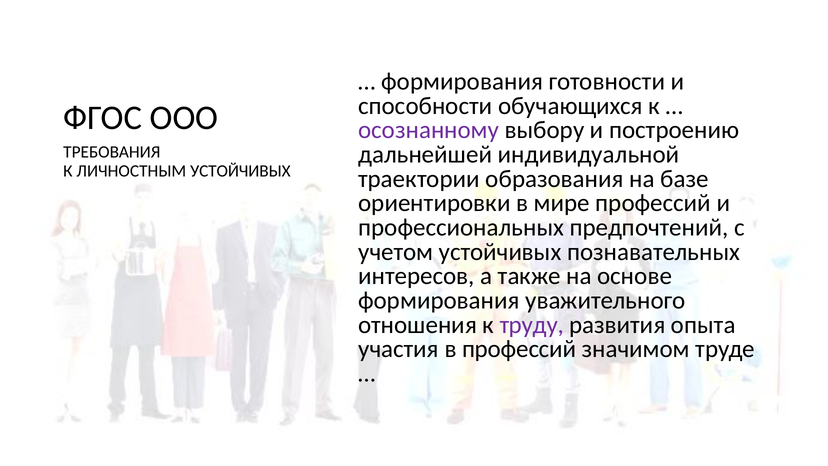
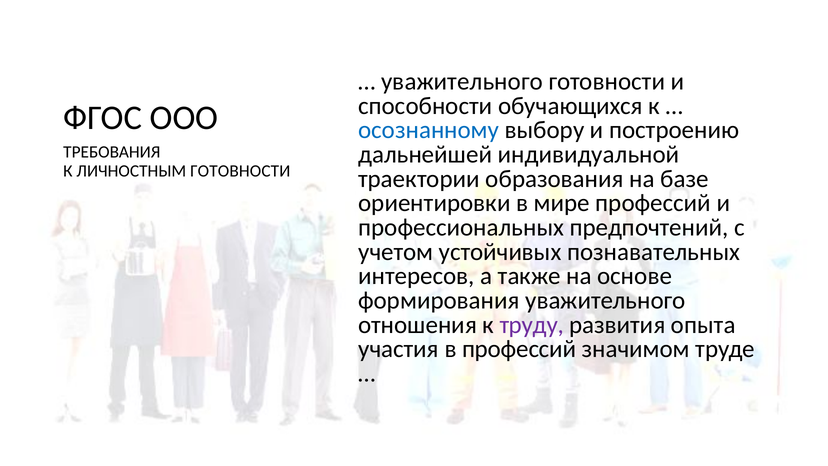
формирования at (462, 81): формирования -> уважительного
осознанному colour: purple -> blue
ЛИЧНОСТНЫМ УСТОЙЧИВЫХ: УСТОЙЧИВЫХ -> ГОТОВНОСТИ
